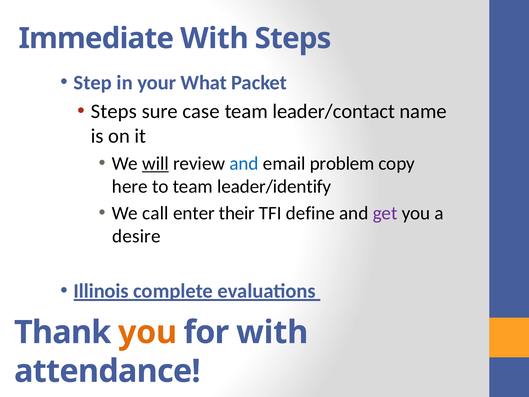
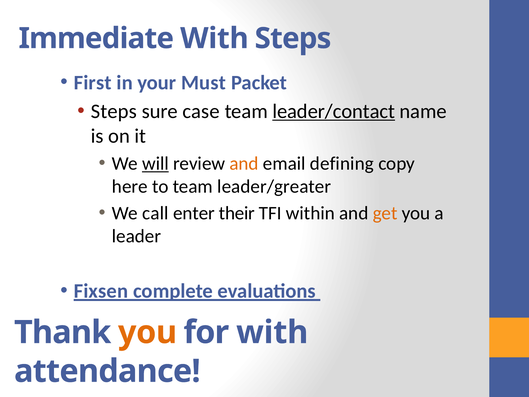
Step: Step -> First
What: What -> Must
leader/contact underline: none -> present
and at (244, 163) colour: blue -> orange
problem: problem -> defining
leader/identify: leader/identify -> leader/greater
define: define -> within
get colour: purple -> orange
desire: desire -> leader
Illinois: Illinois -> Fixsen
